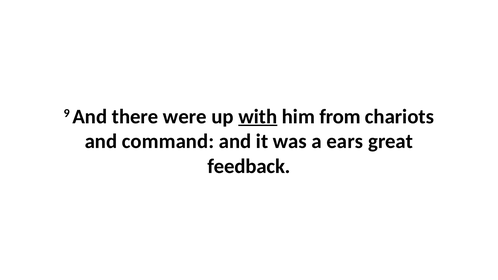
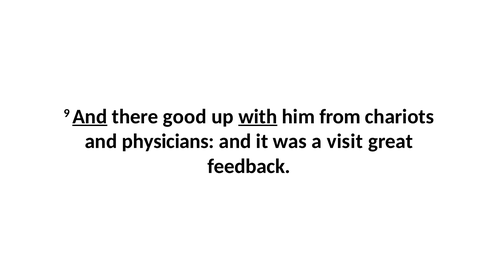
And at (90, 117) underline: none -> present
were: were -> good
command: command -> physicians
ears: ears -> visit
